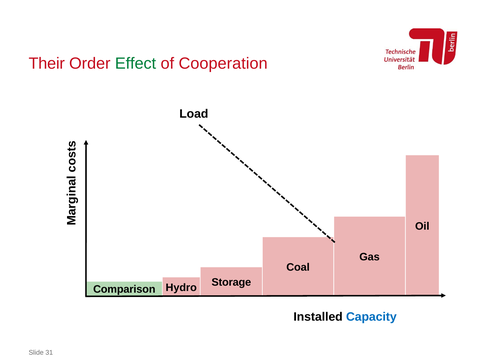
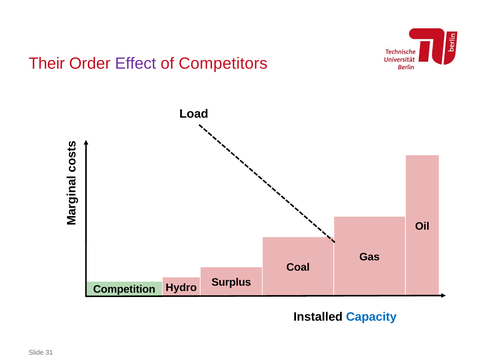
Effect colour: green -> purple
Cooperation: Cooperation -> Competitors
Storage: Storage -> Surplus
Comparison: Comparison -> Competition
